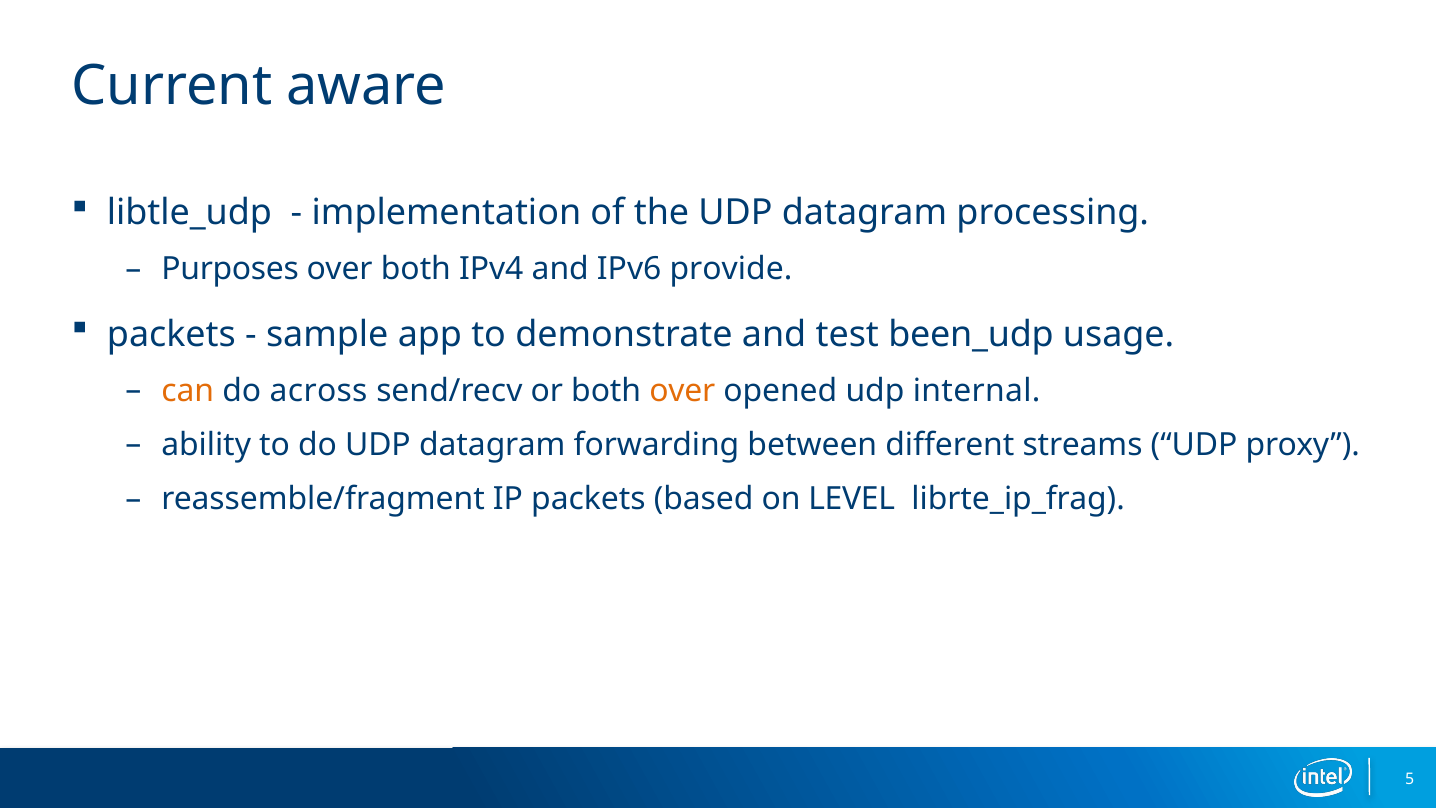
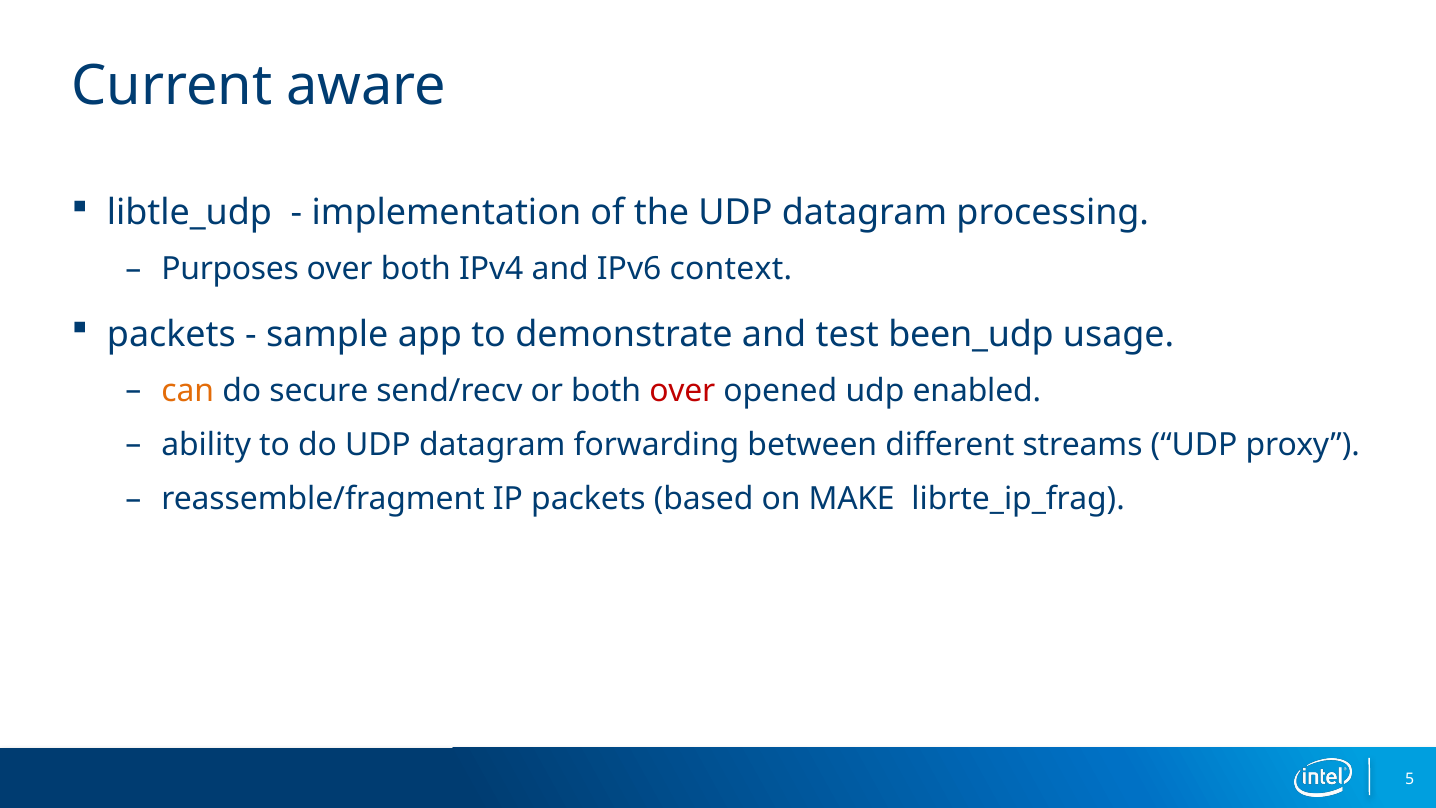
provide: provide -> context
across: across -> secure
over at (682, 391) colour: orange -> red
internal: internal -> enabled
LEVEL: LEVEL -> MAKE
